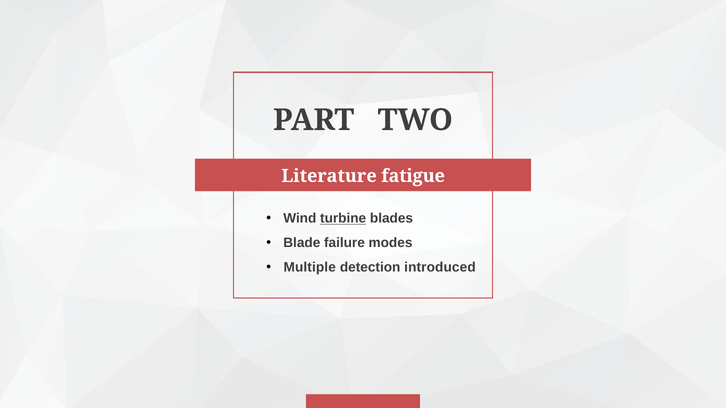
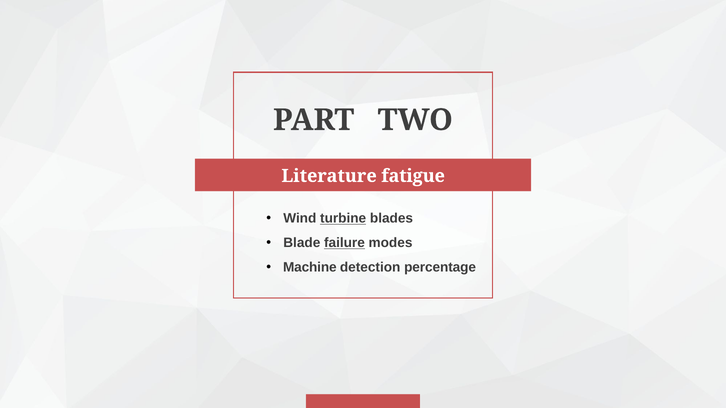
failure underline: none -> present
Multiple: Multiple -> Machine
introduced: introduced -> percentage
